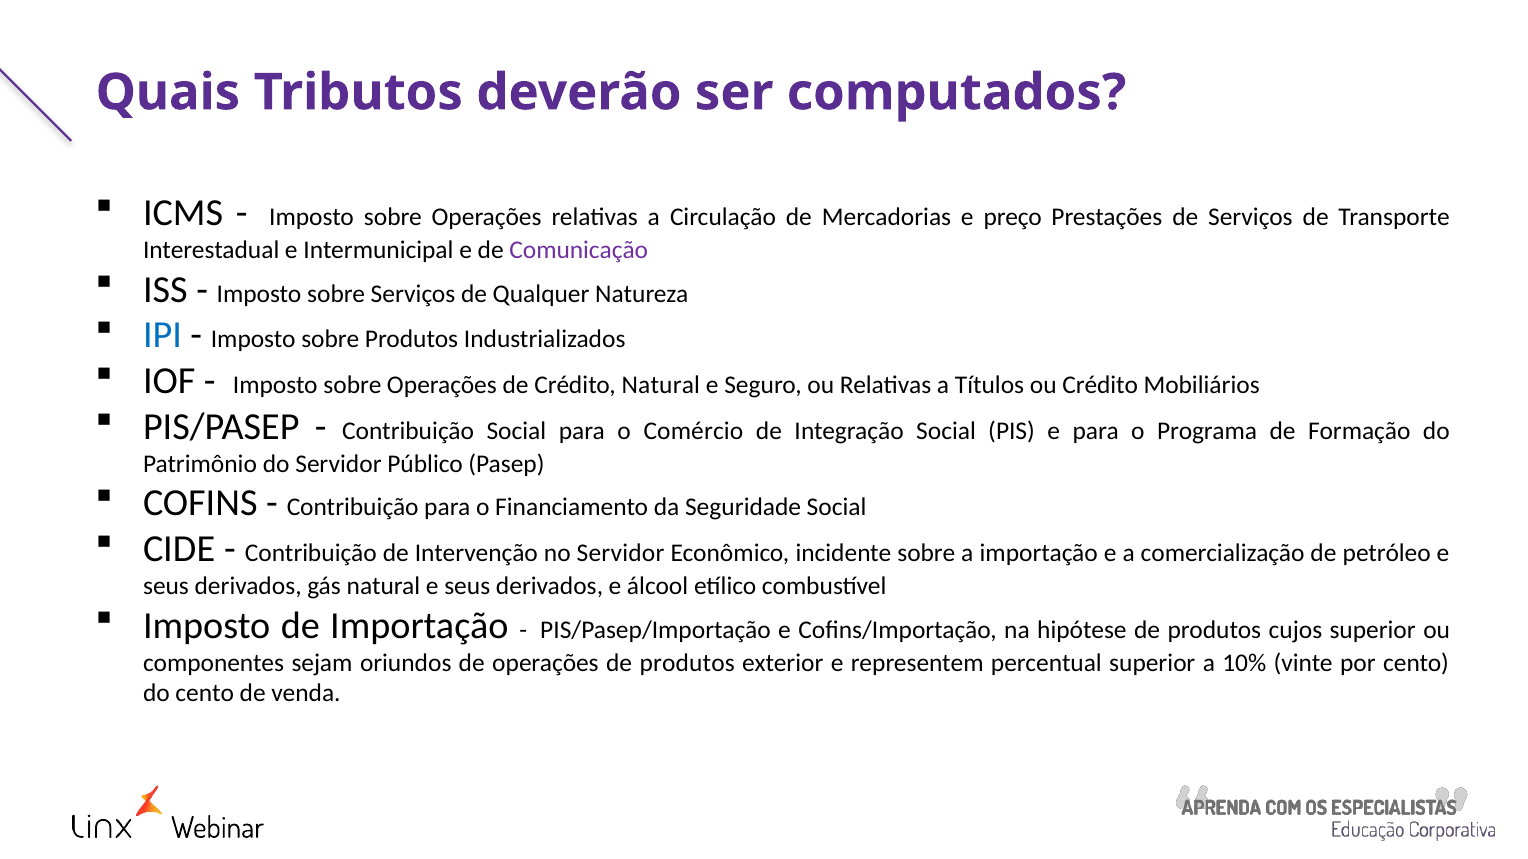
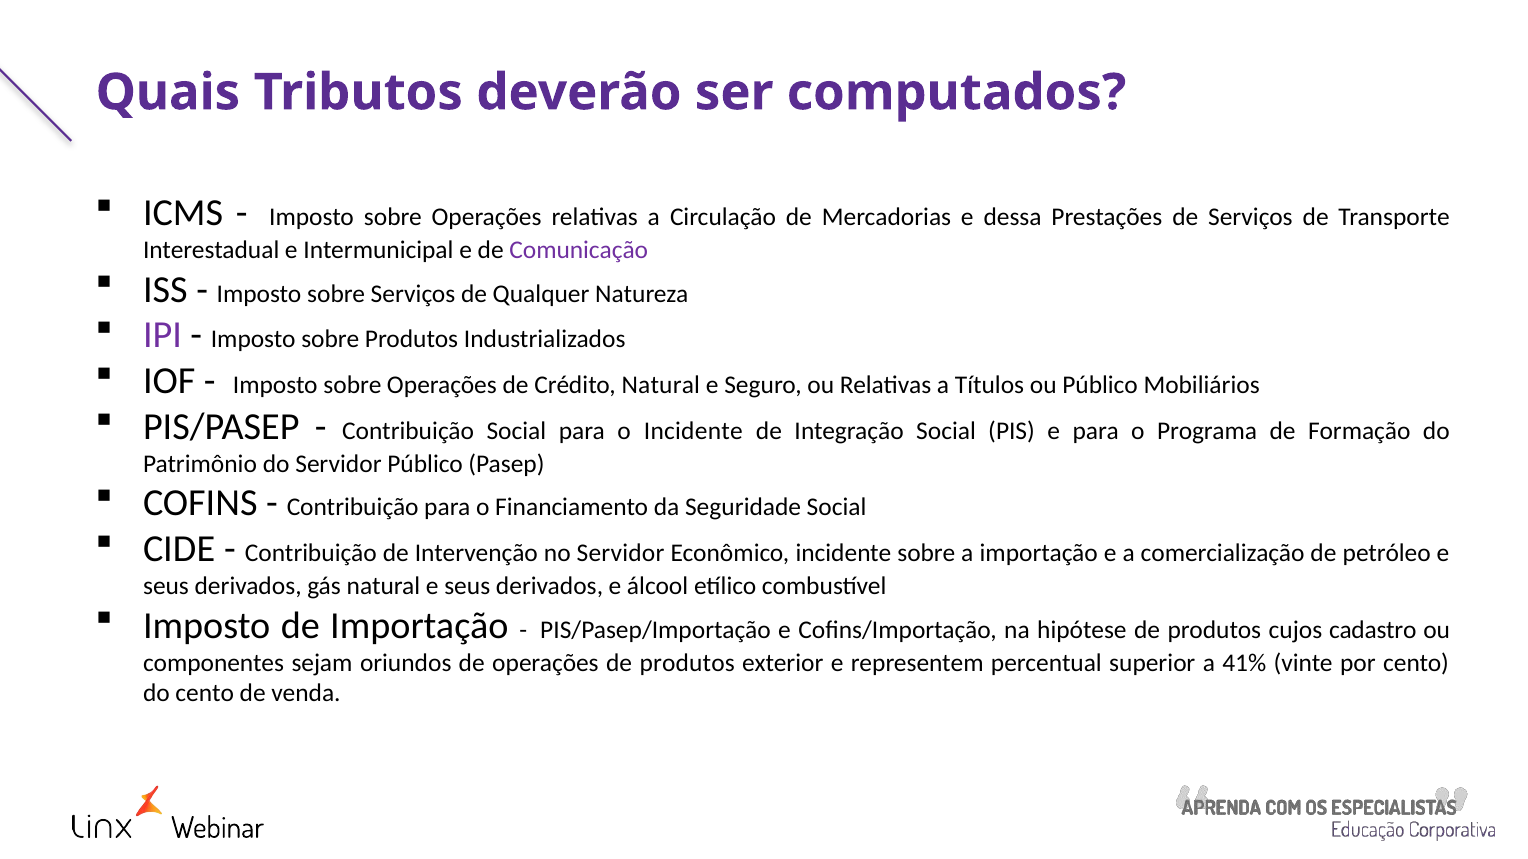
preço: preço -> dessa
IPI colour: blue -> purple
ou Crédito: Crédito -> Público
o Comércio: Comércio -> Incidente
cujos superior: superior -> cadastro
10%: 10% -> 41%
